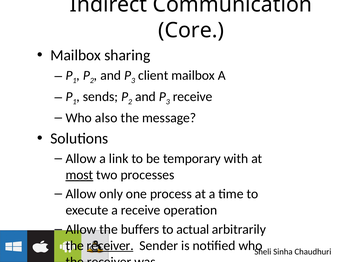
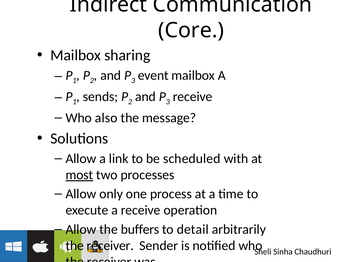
client: client -> event
temporary: temporary -> scheduled
actual: actual -> detail
receiver at (110, 245) underline: present -> none
